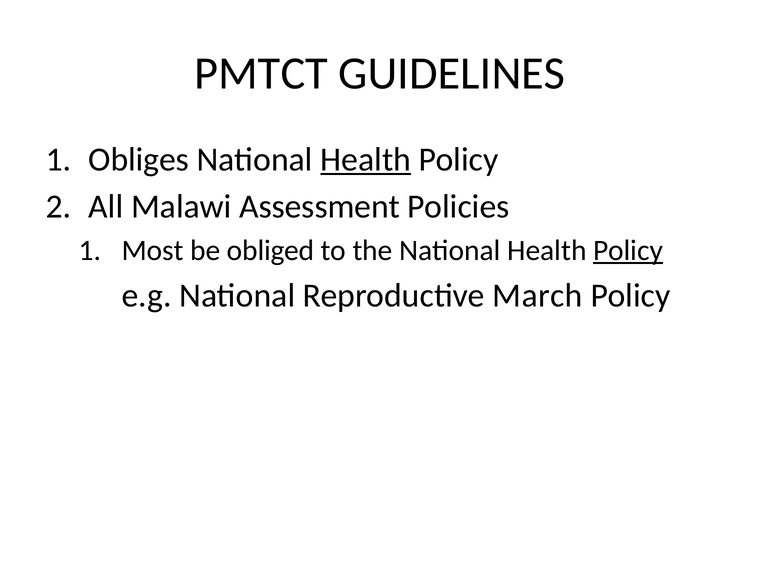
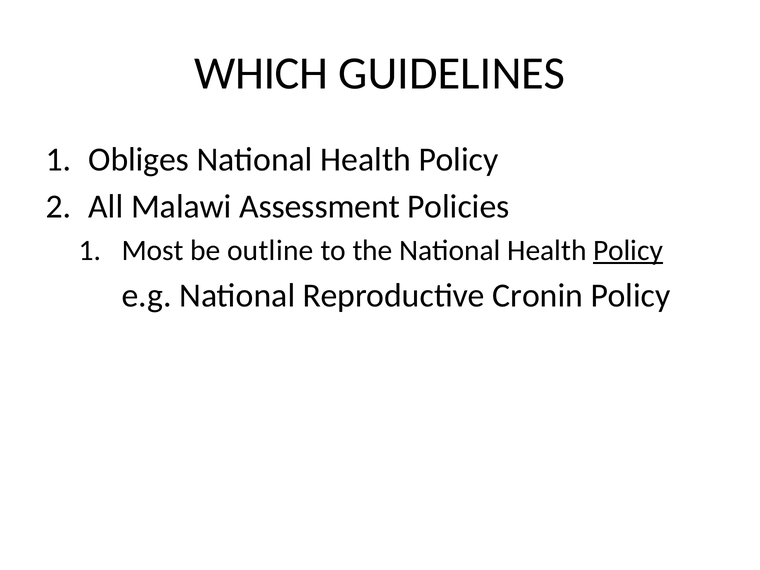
PMTCT: PMTCT -> WHICH
Health at (366, 159) underline: present -> none
obliged: obliged -> outline
March: March -> Cronin
